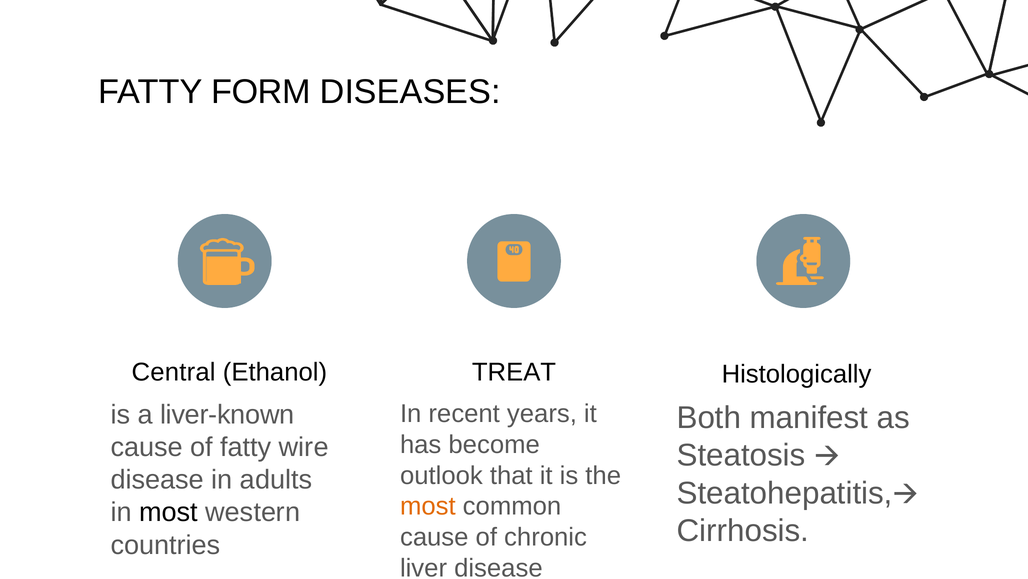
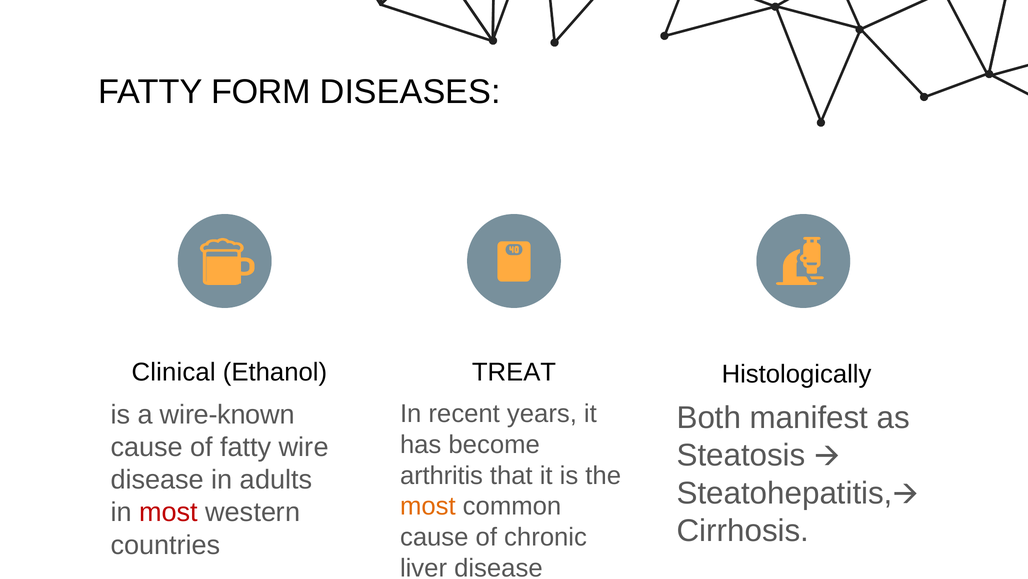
Central: Central -> Clinical
liver-known: liver-known -> wire-known
outlook: outlook -> arthritis
most at (169, 512) colour: black -> red
